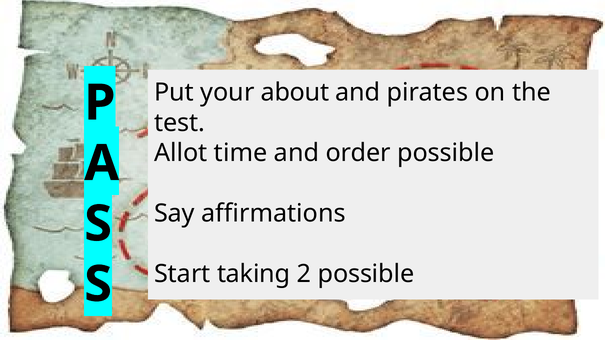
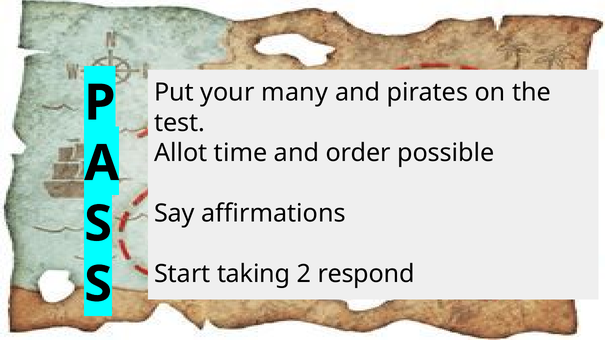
about: about -> many
2 possible: possible -> respond
